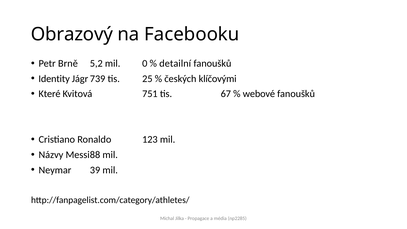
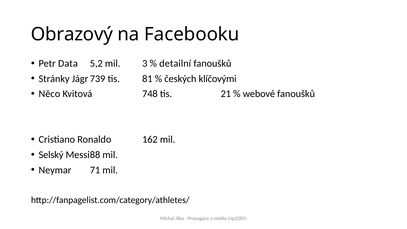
Brně: Brně -> Data
0: 0 -> 3
Identity: Identity -> Stránky
25: 25 -> 81
Které: Které -> Něco
751: 751 -> 748
67: 67 -> 21
123: 123 -> 162
Názvy: Názvy -> Selský
39: 39 -> 71
